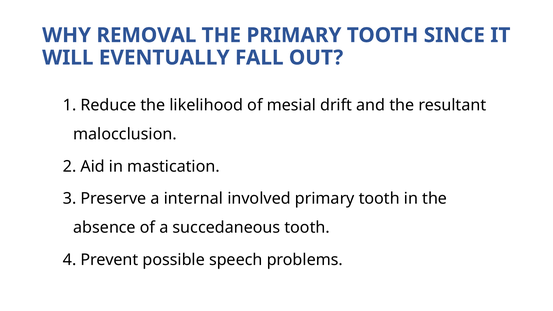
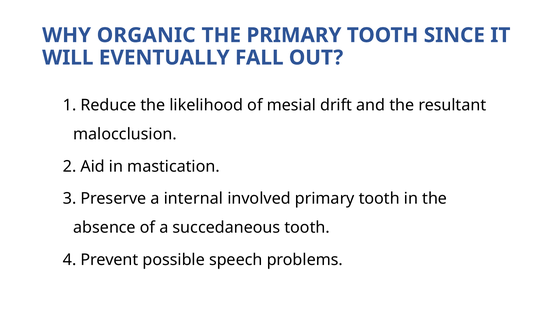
REMOVAL: REMOVAL -> ORGANIC
